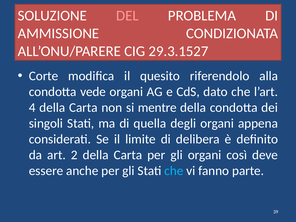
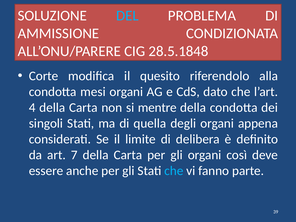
DEL colour: pink -> light blue
29.3.1527: 29.3.1527 -> 28.5.1848
vede: vede -> mesi
2: 2 -> 7
